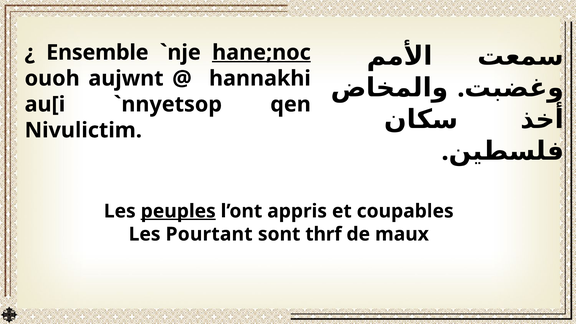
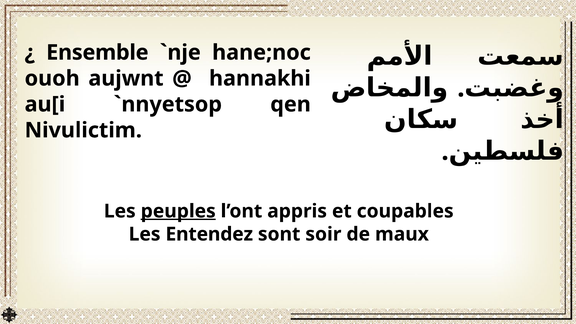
hane;noc underline: present -> none
Pourtant: Pourtant -> Entendez
thrf: thrf -> soir
